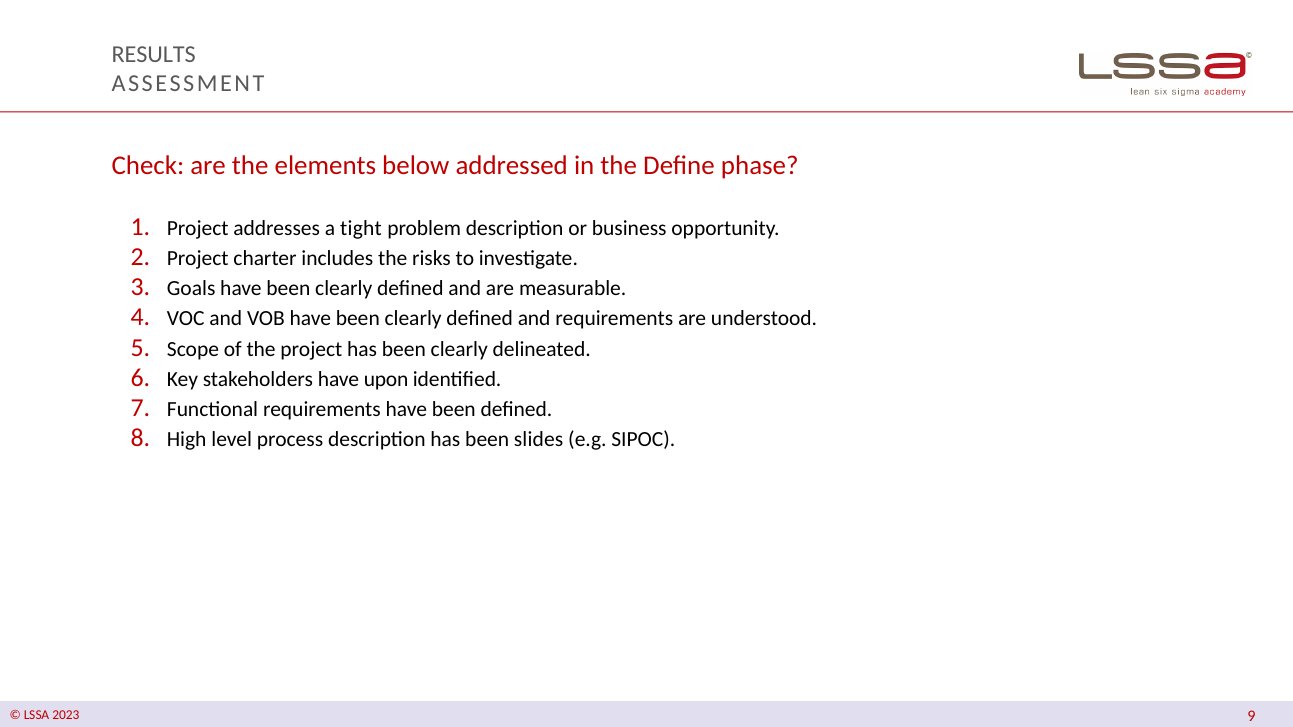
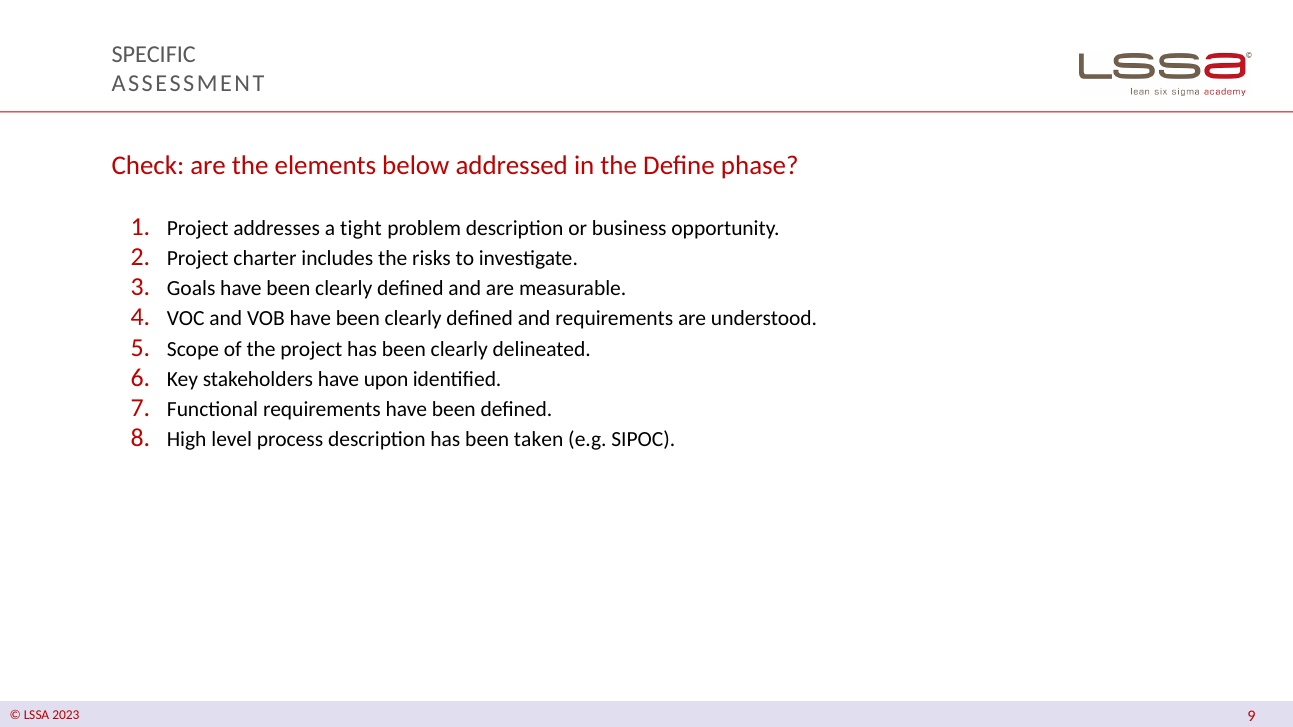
RESULTS: RESULTS -> SPECIFIC
slides: slides -> taken
